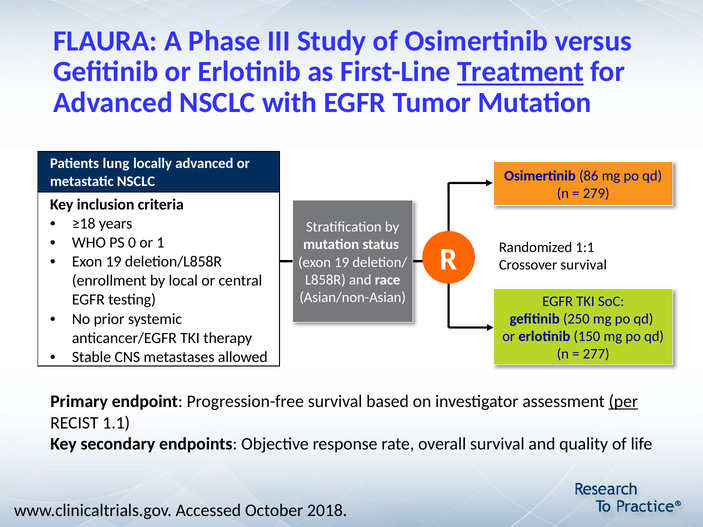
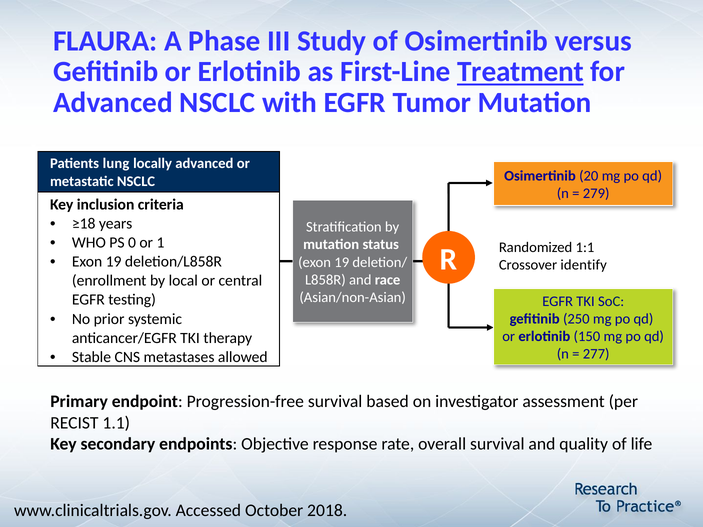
86: 86 -> 20
Crossover survival: survival -> identify
per underline: present -> none
